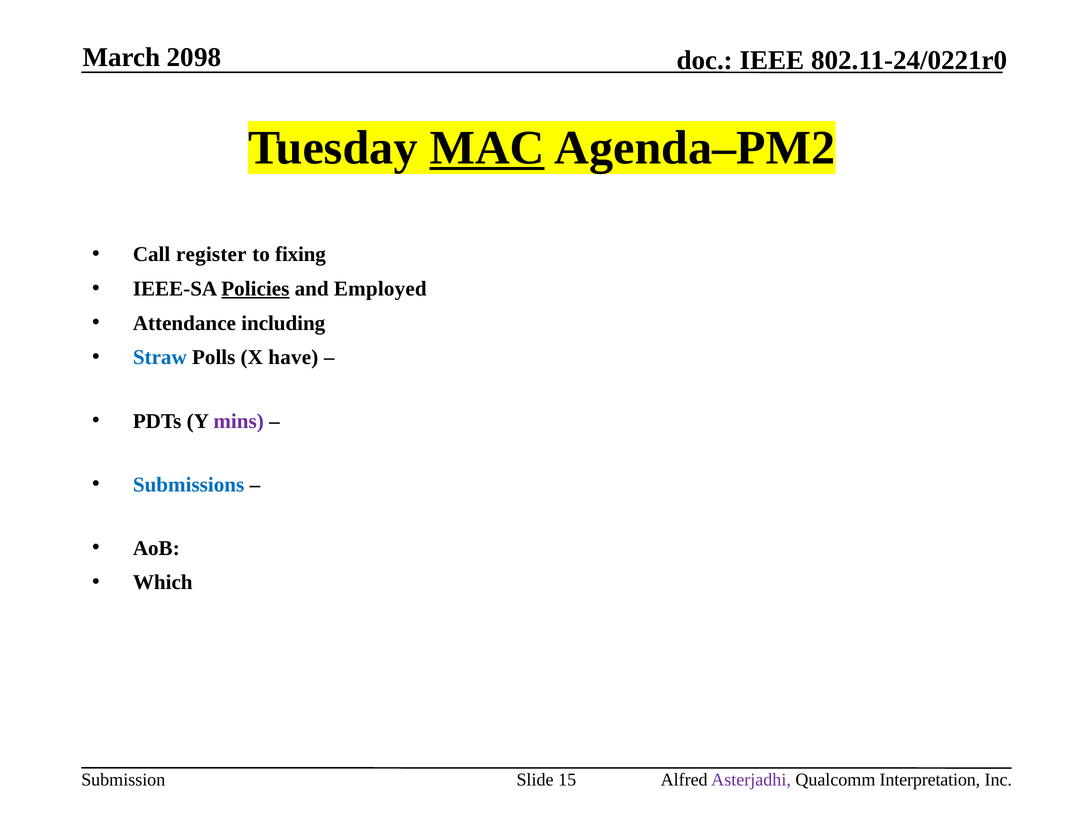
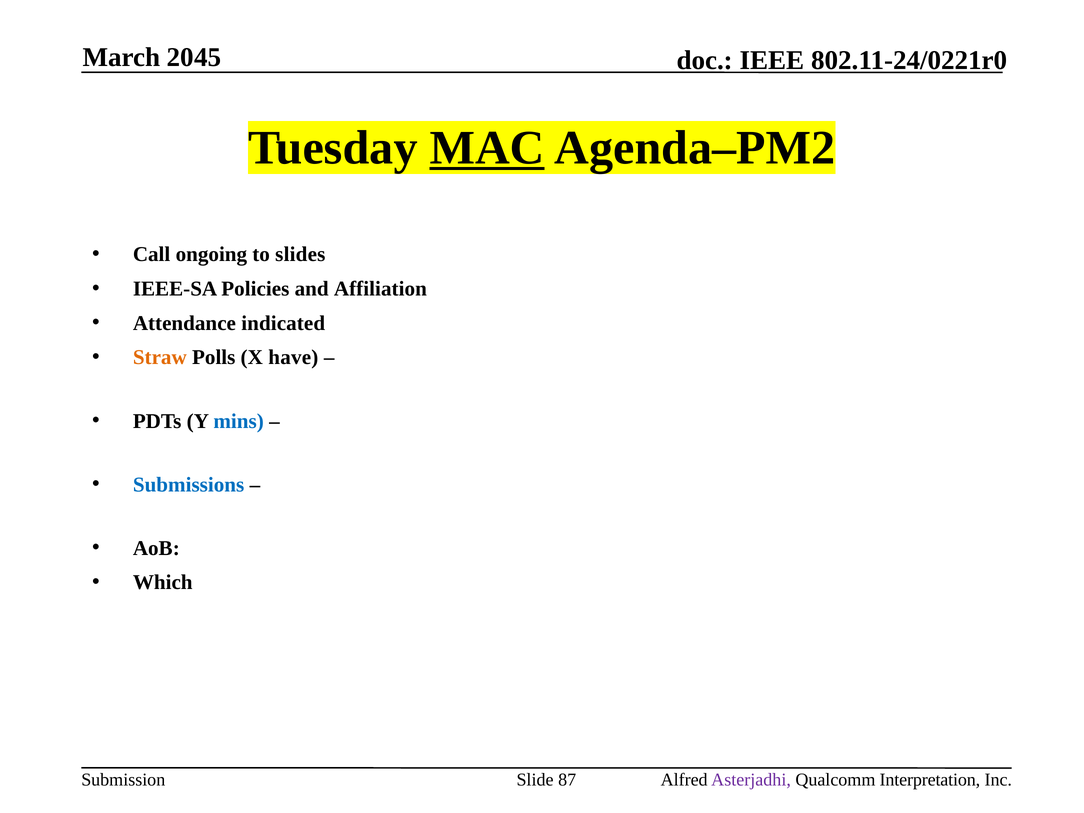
2098: 2098 -> 2045
register: register -> ongoing
fixing: fixing -> slides
Policies underline: present -> none
Employed: Employed -> Affiliation
including: including -> indicated
Straw colour: blue -> orange
mins colour: purple -> blue
15: 15 -> 87
